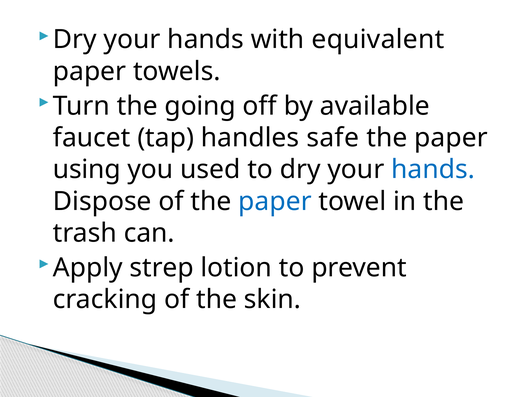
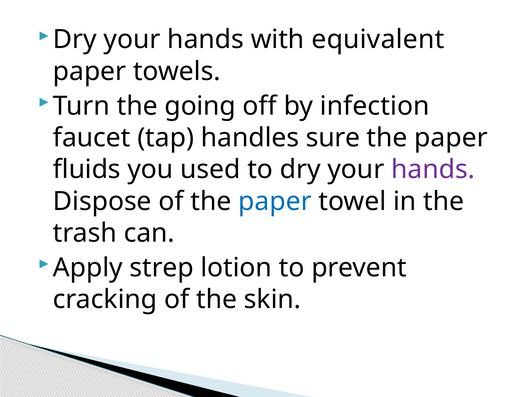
available: available -> infection
safe: safe -> sure
using: using -> fluids
hands at (433, 170) colour: blue -> purple
